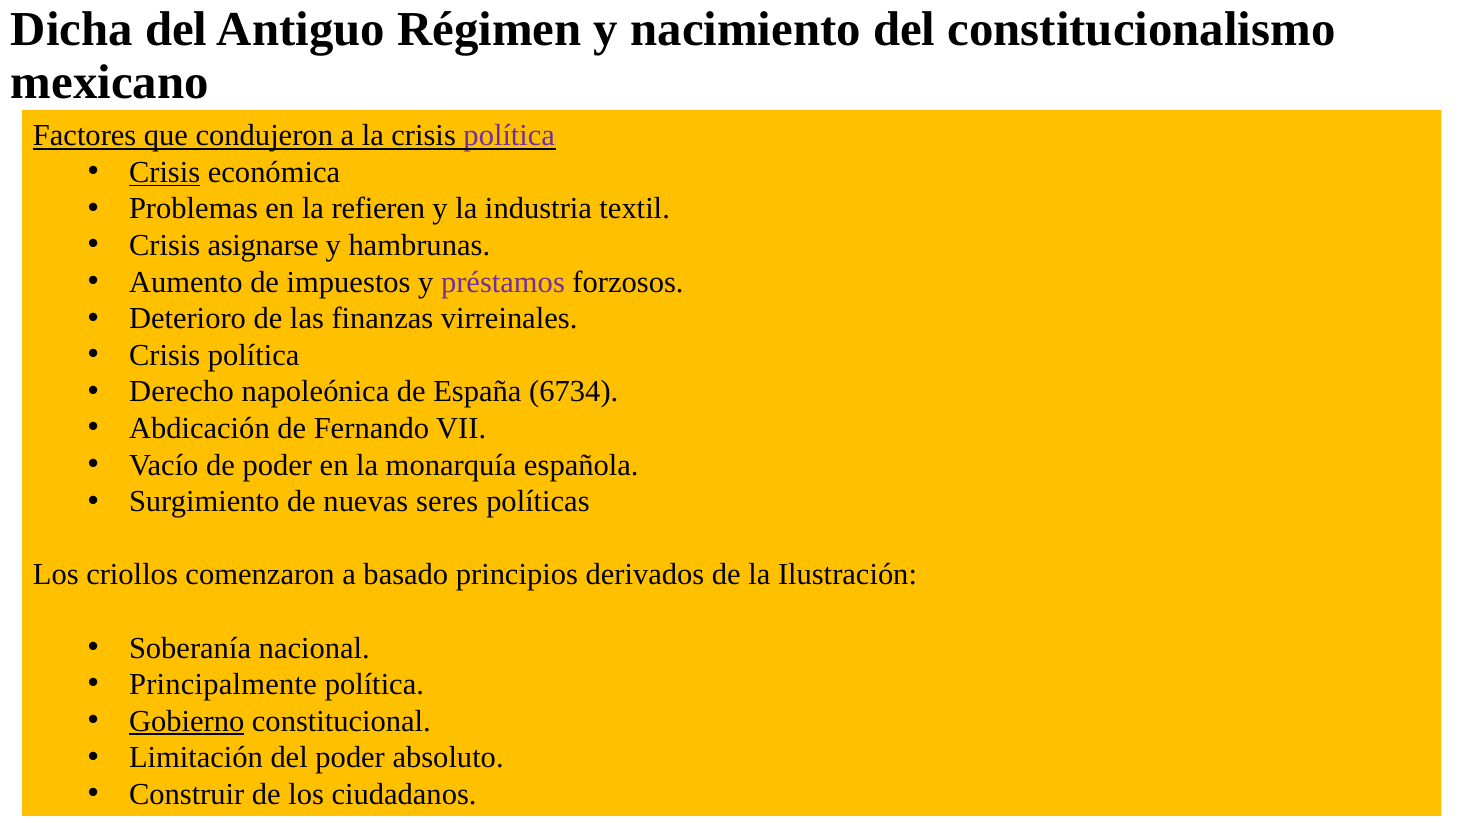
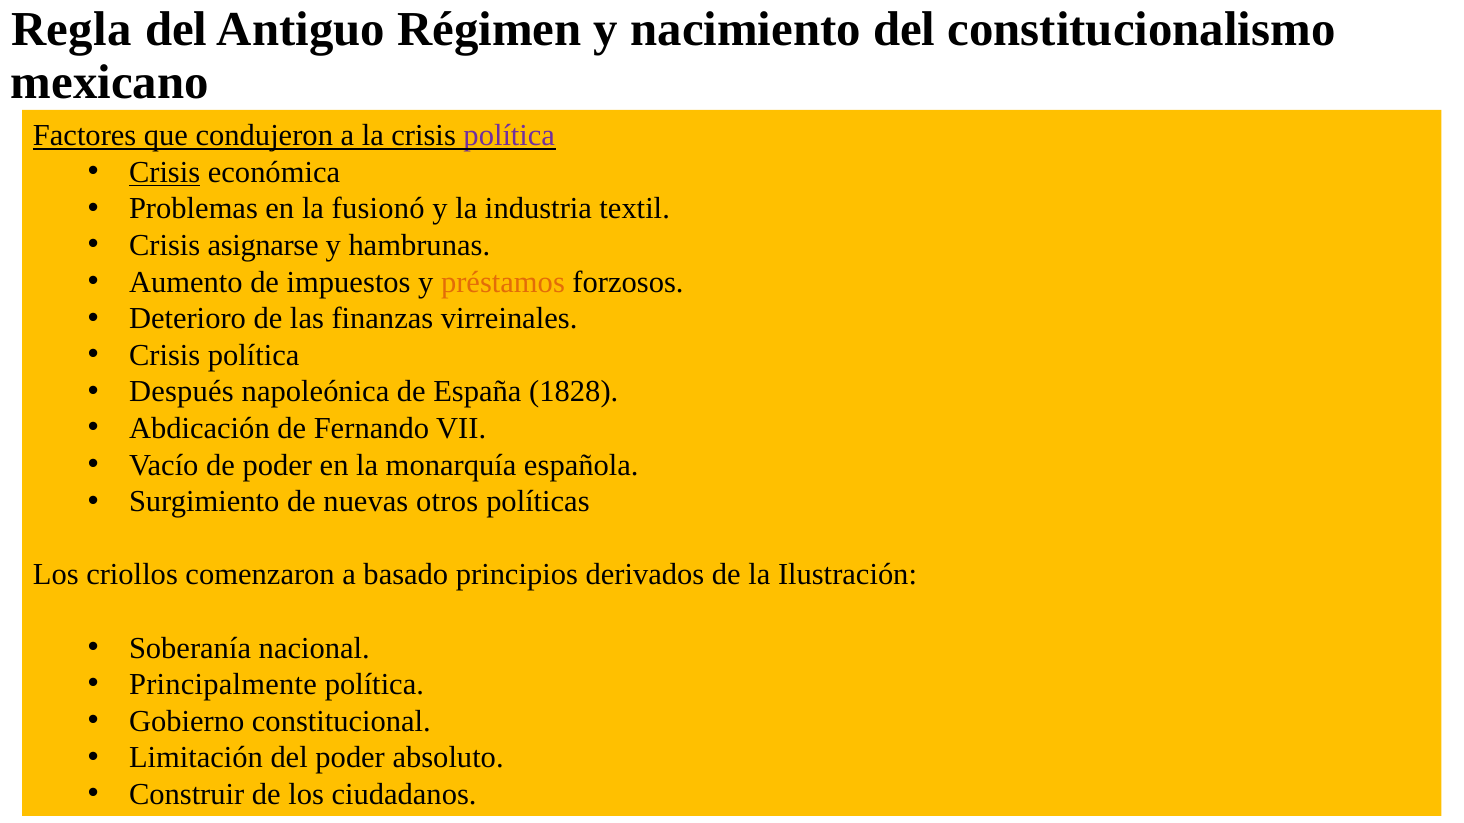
Dicha: Dicha -> Regla
refieren: refieren -> fusionó
préstamos colour: purple -> orange
Derecho: Derecho -> Después
6734: 6734 -> 1828
seres: seres -> otros
Gobierno underline: present -> none
